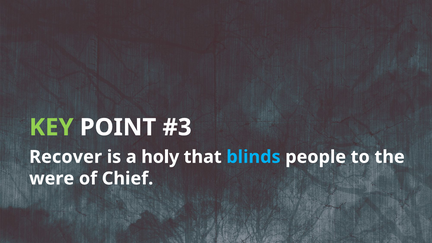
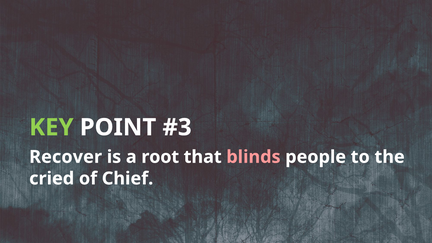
holy: holy -> root
blinds colour: light blue -> pink
were: were -> cried
